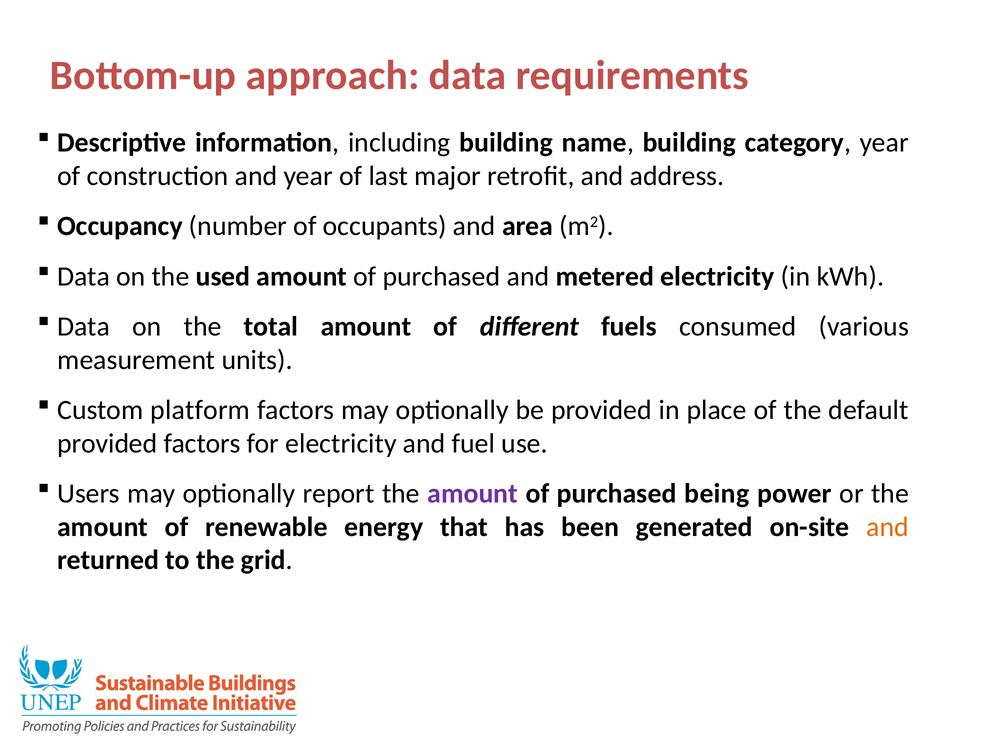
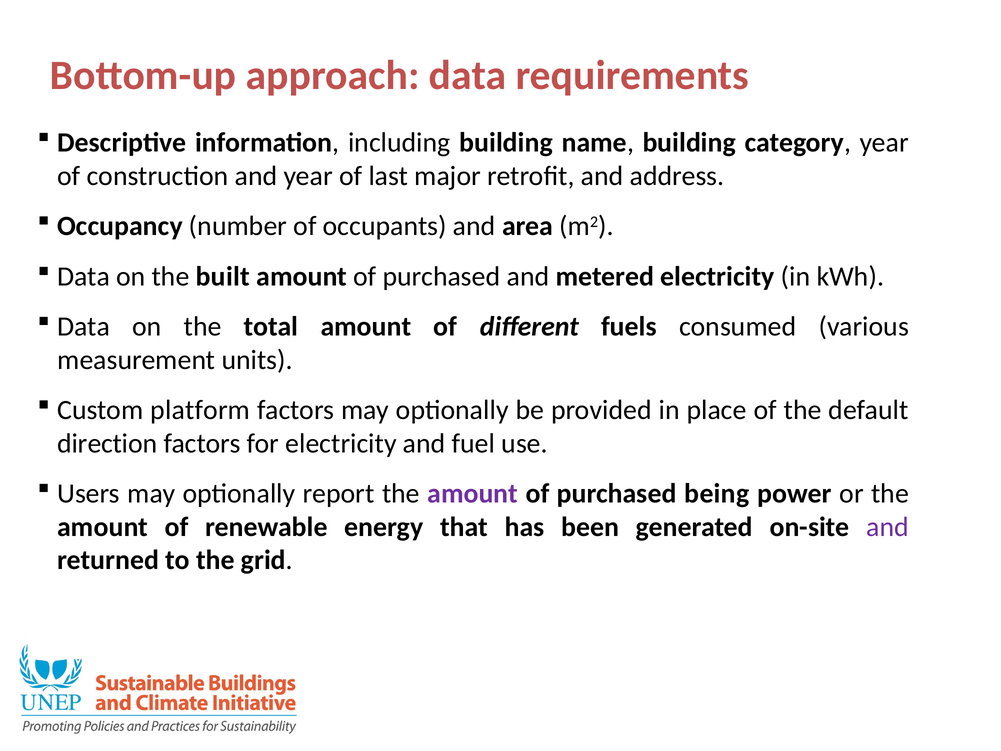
used: used -> built
provided at (107, 443): provided -> direction
and at (888, 527) colour: orange -> purple
